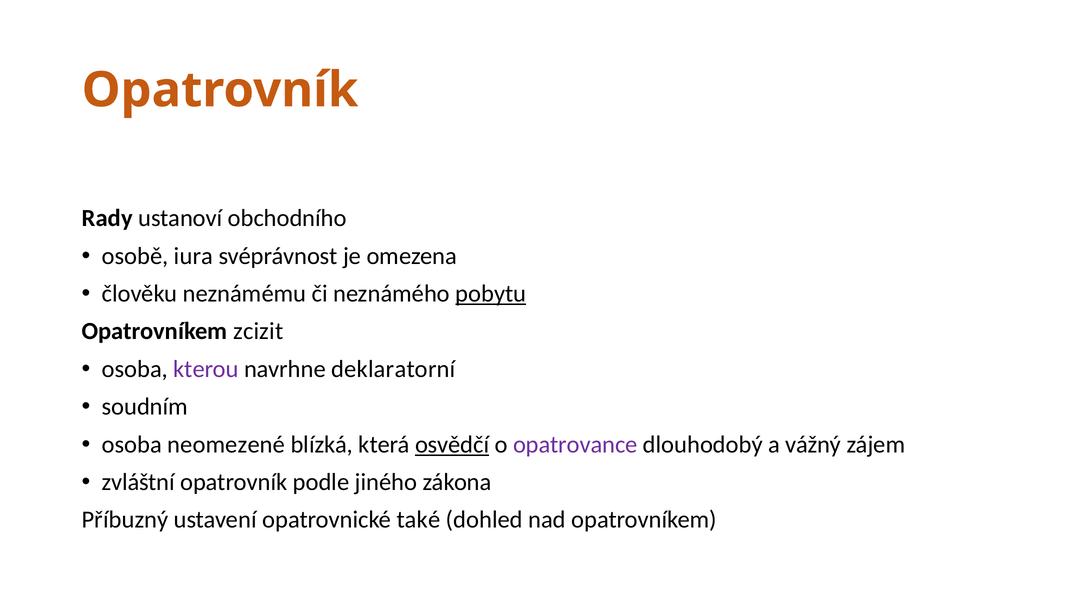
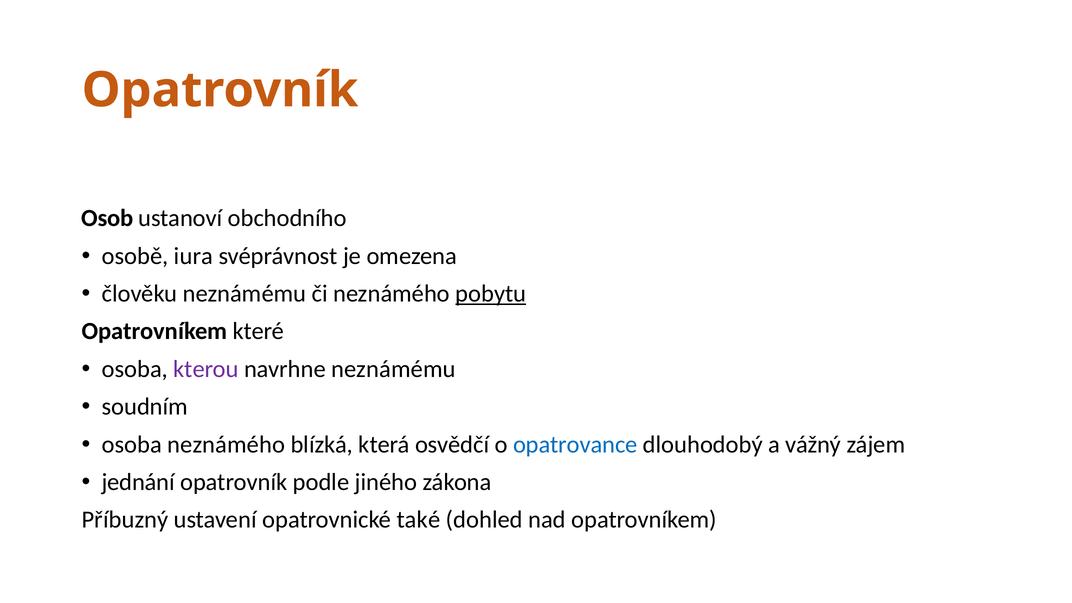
Rady: Rady -> Osob
zcizit: zcizit -> které
navrhne deklaratorní: deklaratorní -> neznámému
osoba neomezené: neomezené -> neznámého
osvědčí underline: present -> none
opatrovance colour: purple -> blue
zvláštní: zvláštní -> jednání
